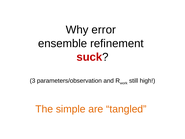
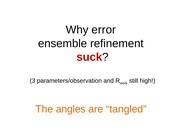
simple: simple -> angles
